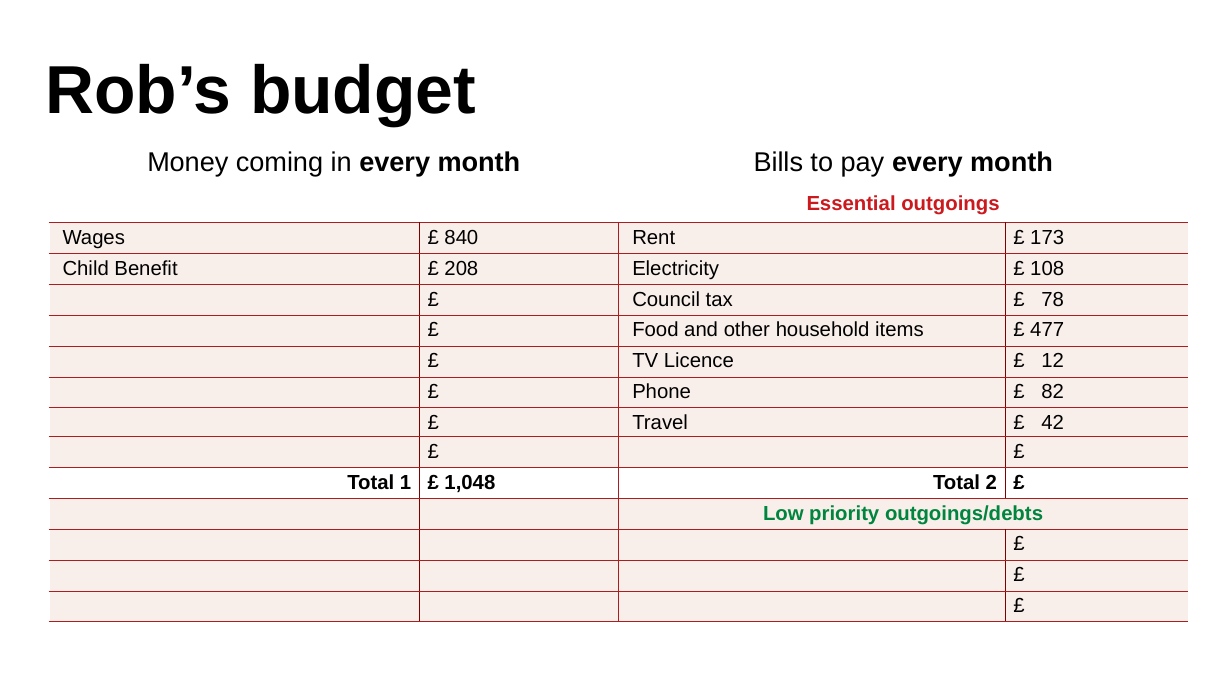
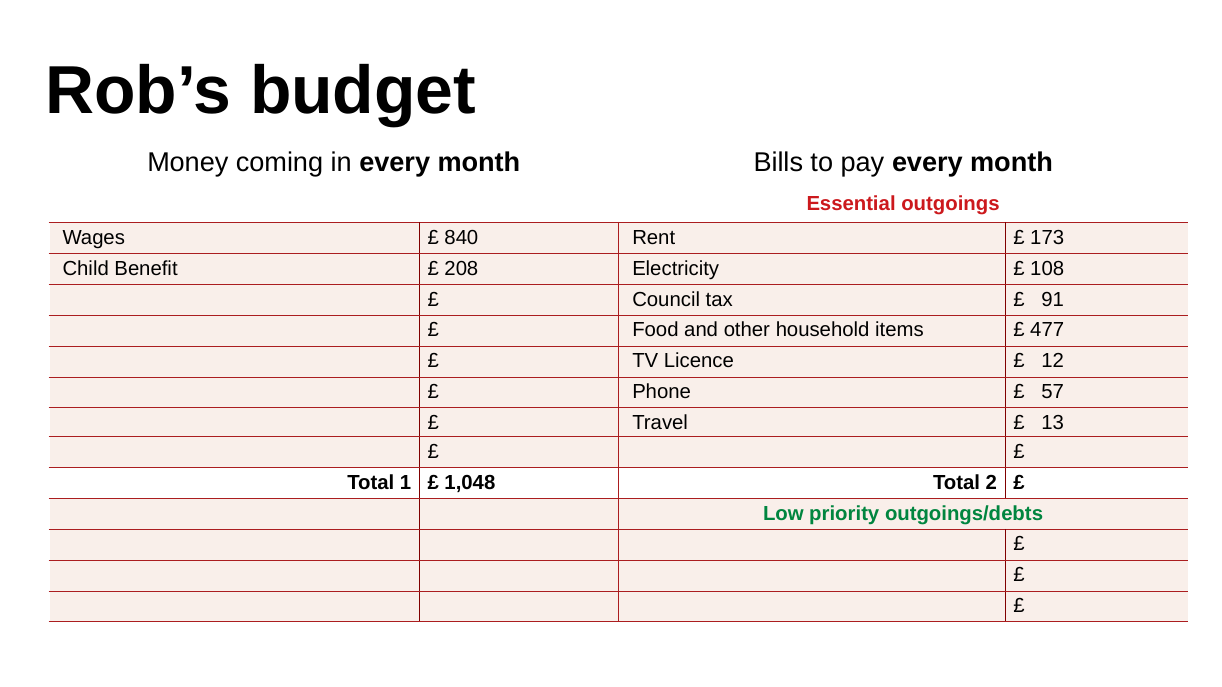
78: 78 -> 91
82: 82 -> 57
42: 42 -> 13
